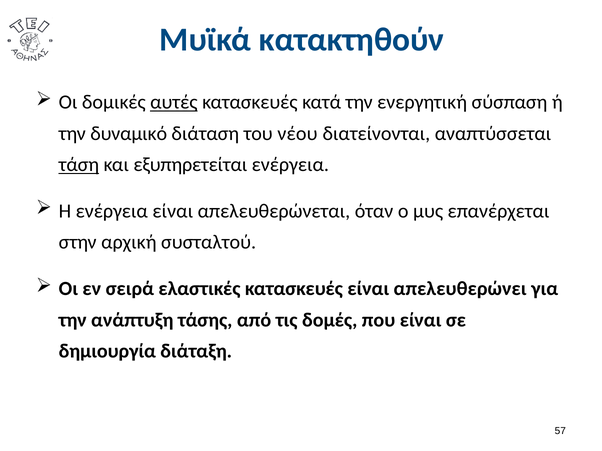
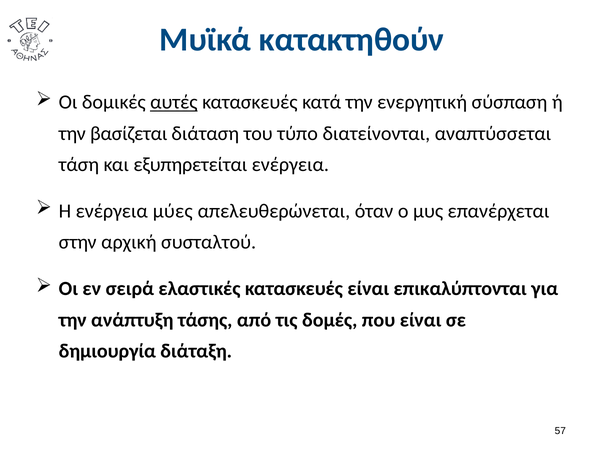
δυναμικό: δυναμικό -> βασίζεται
νέου: νέου -> τύπο
τάση underline: present -> none
ενέργεια είναι: είναι -> μύες
απελευθερώνει: απελευθερώνει -> επικαλύπτονται
